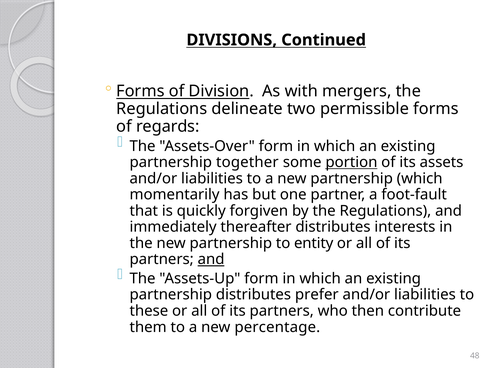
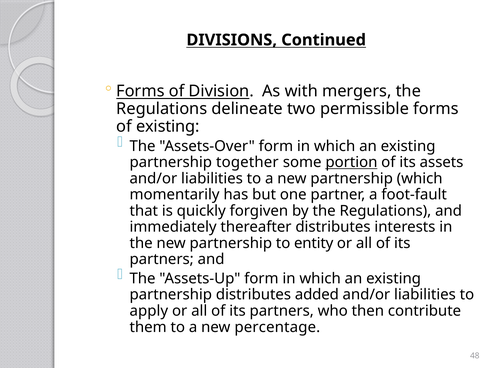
of regards: regards -> existing
and at (211, 260) underline: present -> none
prefer: prefer -> added
these: these -> apply
